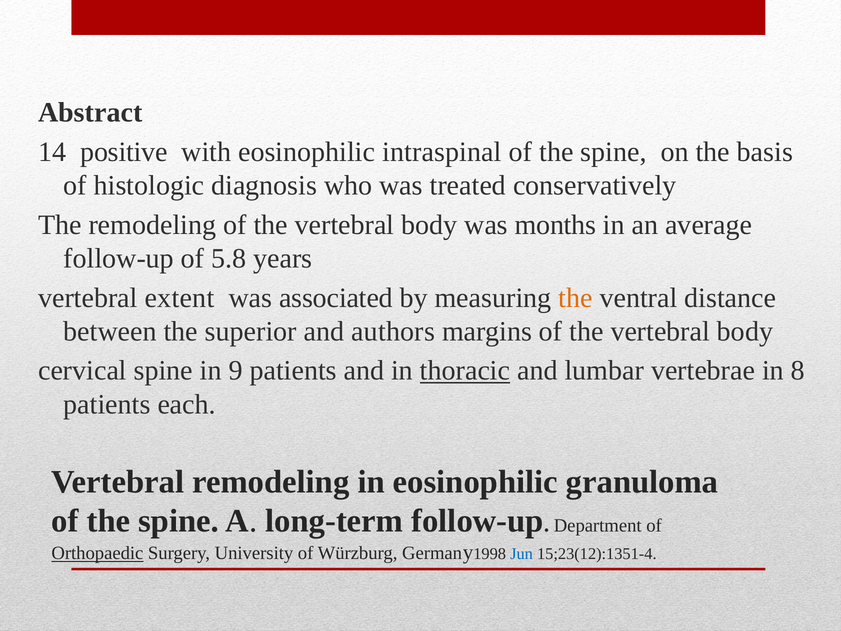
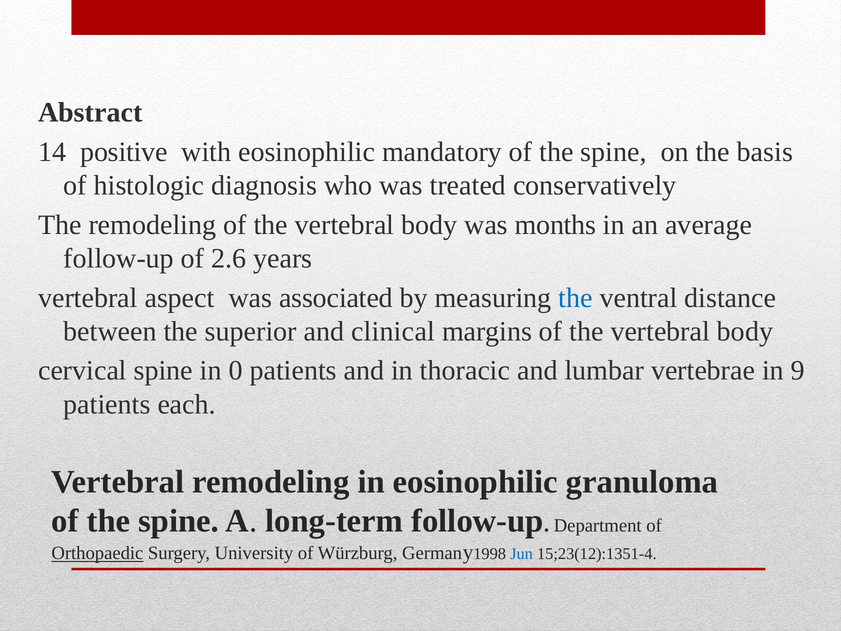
intraspinal: intraspinal -> mandatory
5.8: 5.8 -> 2.6
extent: extent -> aspect
the at (576, 298) colour: orange -> blue
authors: authors -> clinical
9: 9 -> 0
thoracic underline: present -> none
8: 8 -> 9
